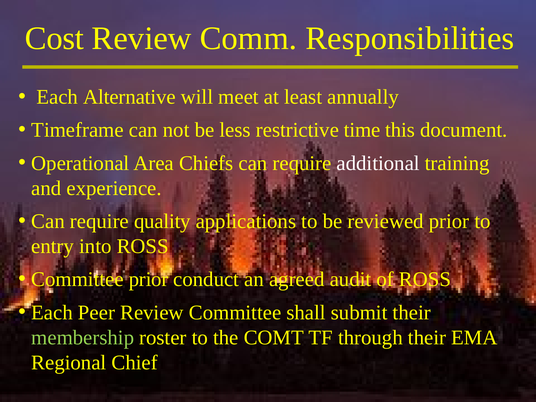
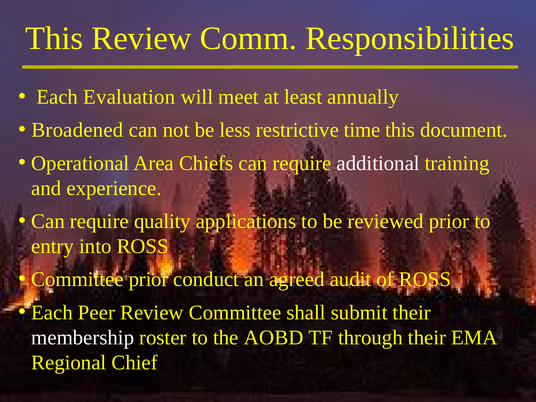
Cost at (54, 38): Cost -> This
Alternative: Alternative -> Evaluation
Timeframe: Timeframe -> Broadened
membership colour: light green -> white
COMT: COMT -> AOBD
